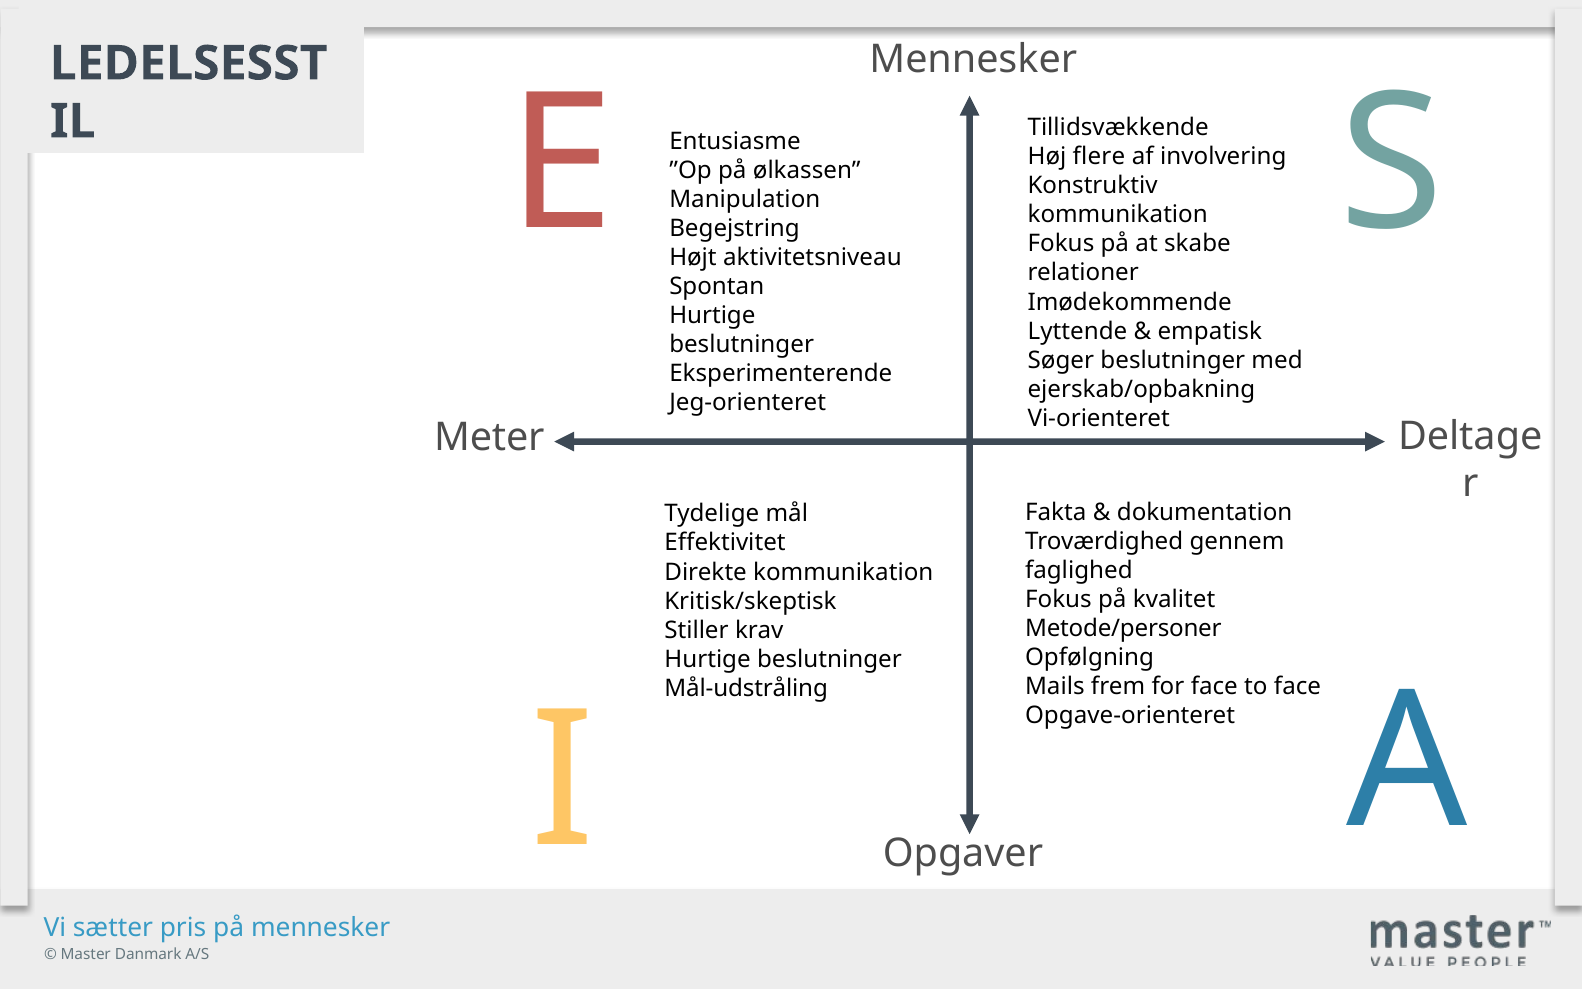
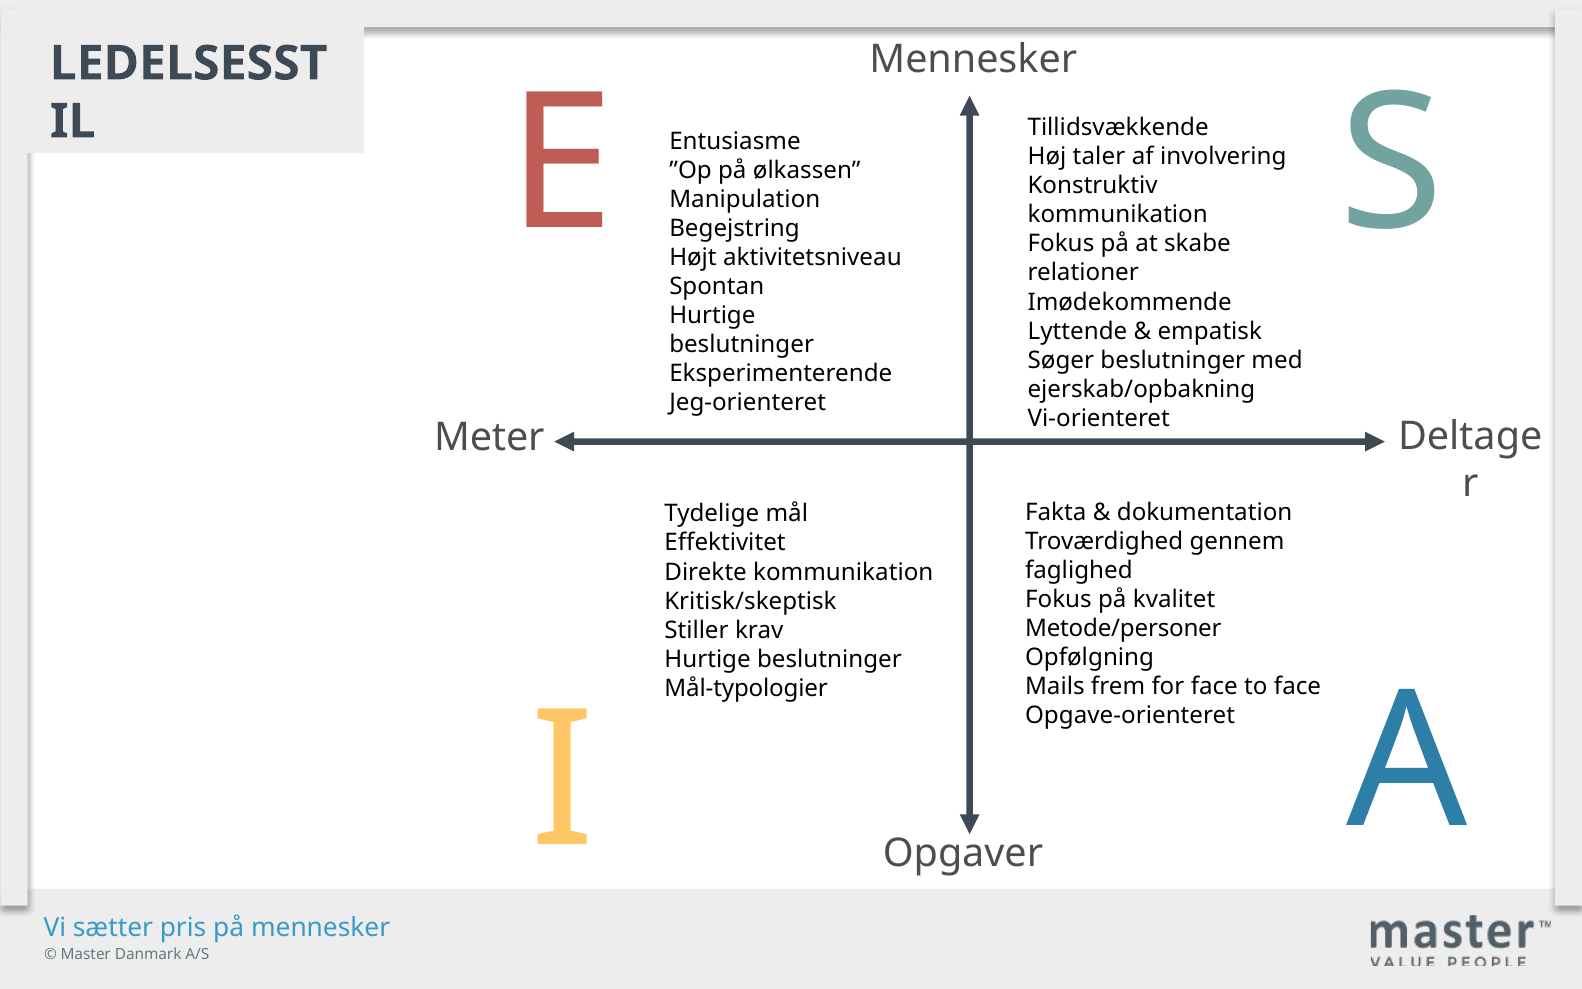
flere: flere -> taler
Mål-udstråling: Mål-udstråling -> Mål-typologier
